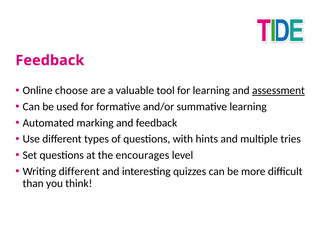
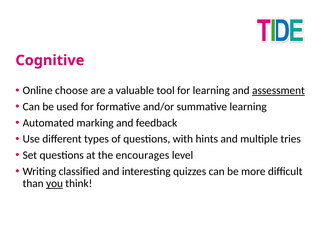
Feedback at (50, 60): Feedback -> Cognitive
Writing different: different -> classified
you underline: none -> present
